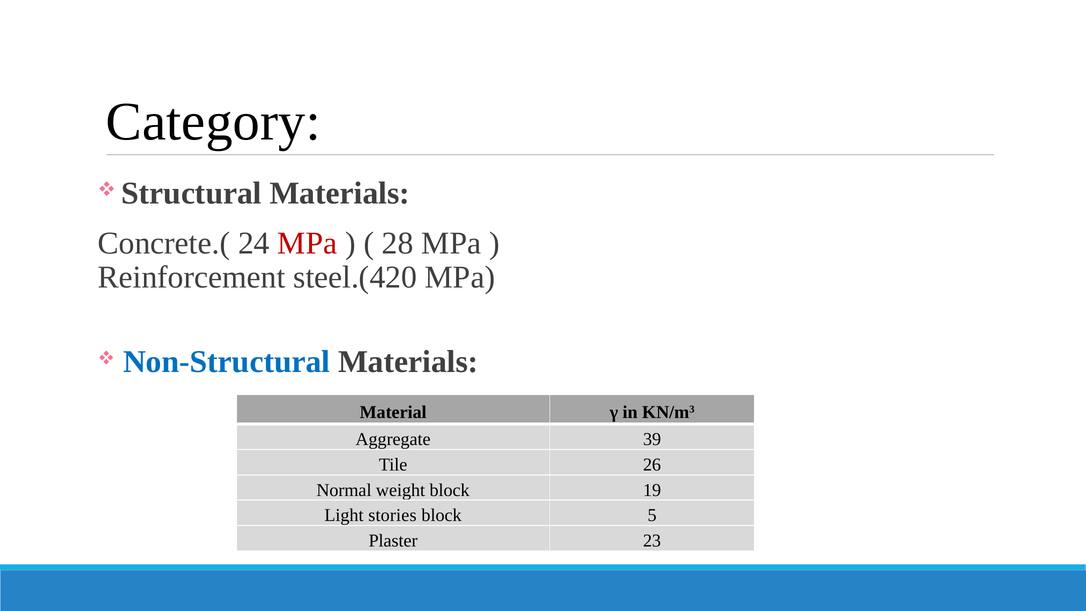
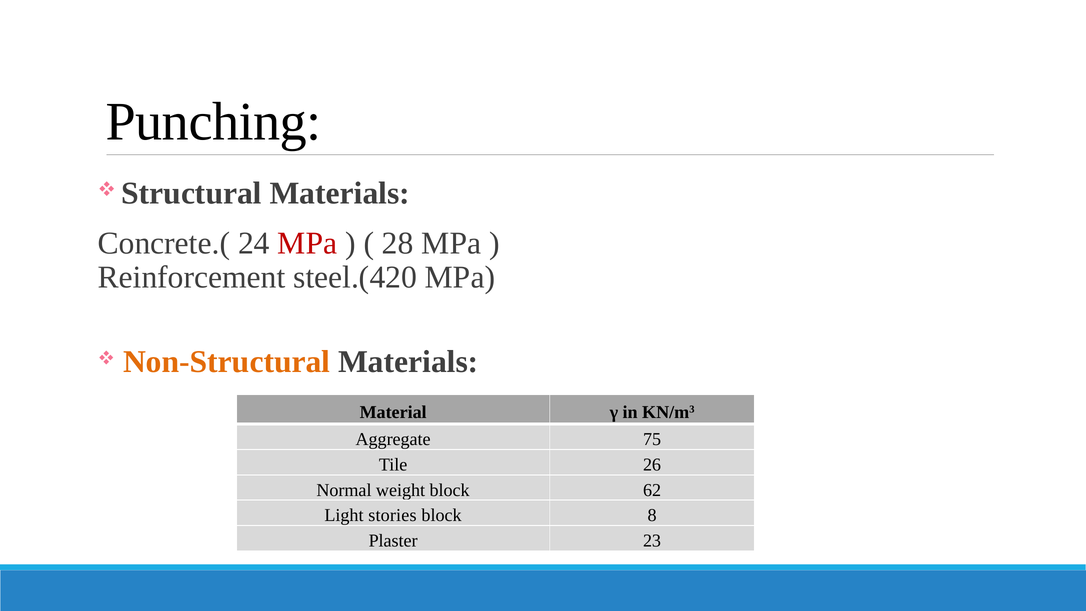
Category: Category -> Punching
Non-Structural colour: blue -> orange
39: 39 -> 75
19: 19 -> 62
5: 5 -> 8
